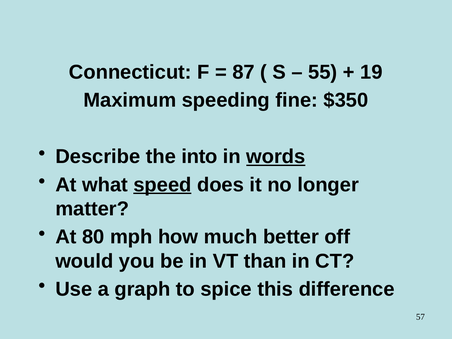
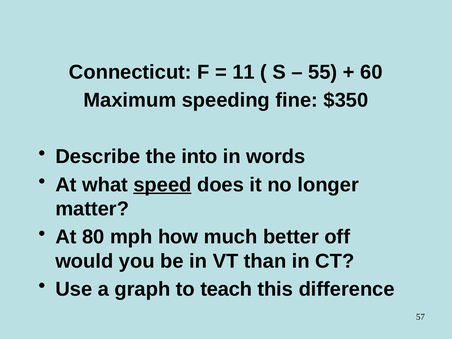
87: 87 -> 11
19: 19 -> 60
words underline: present -> none
spice: spice -> teach
